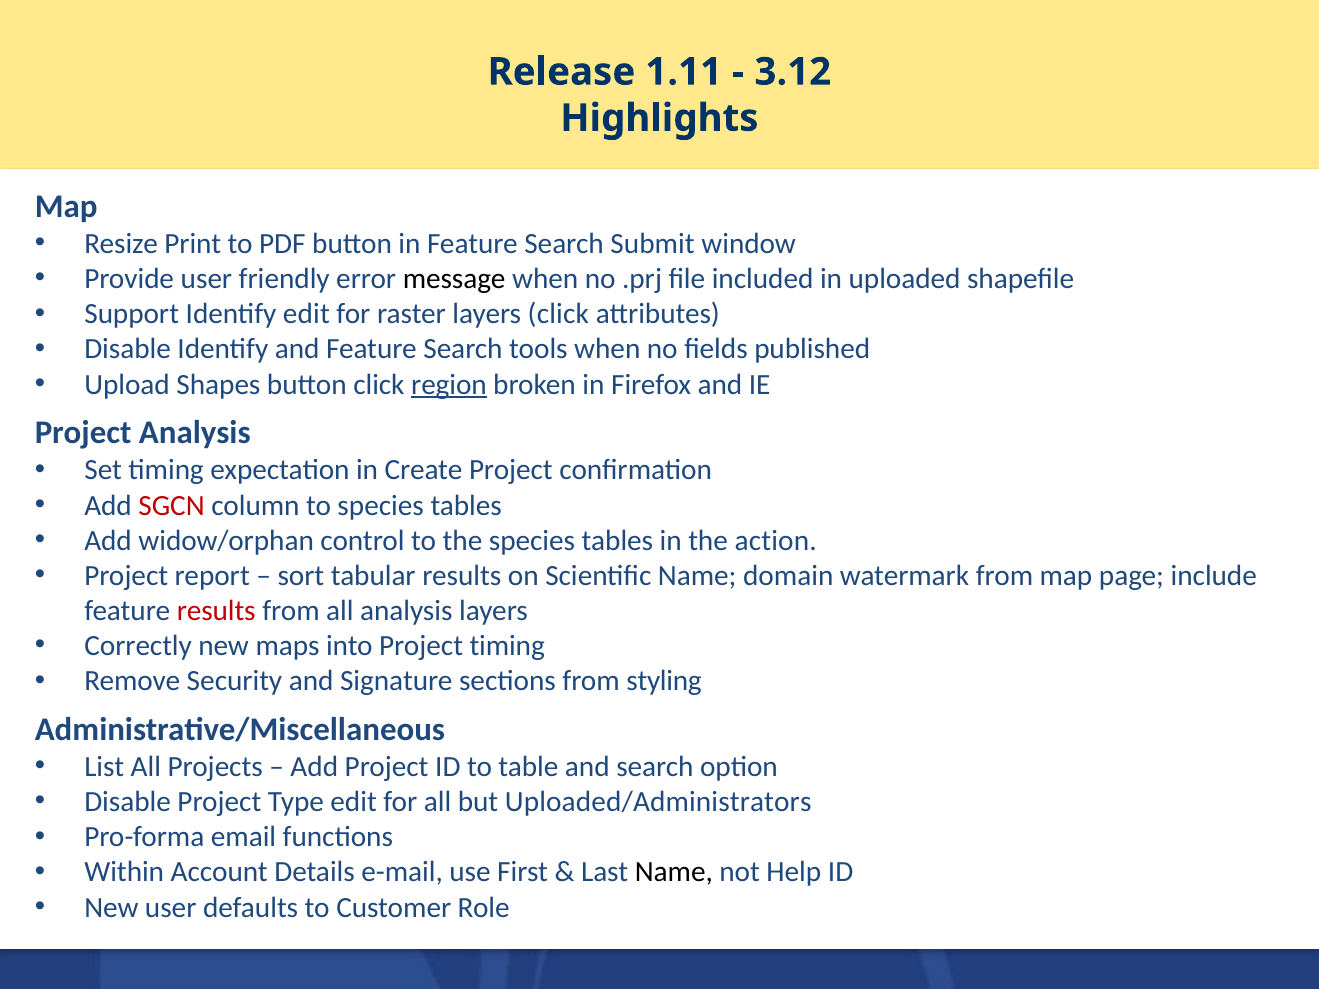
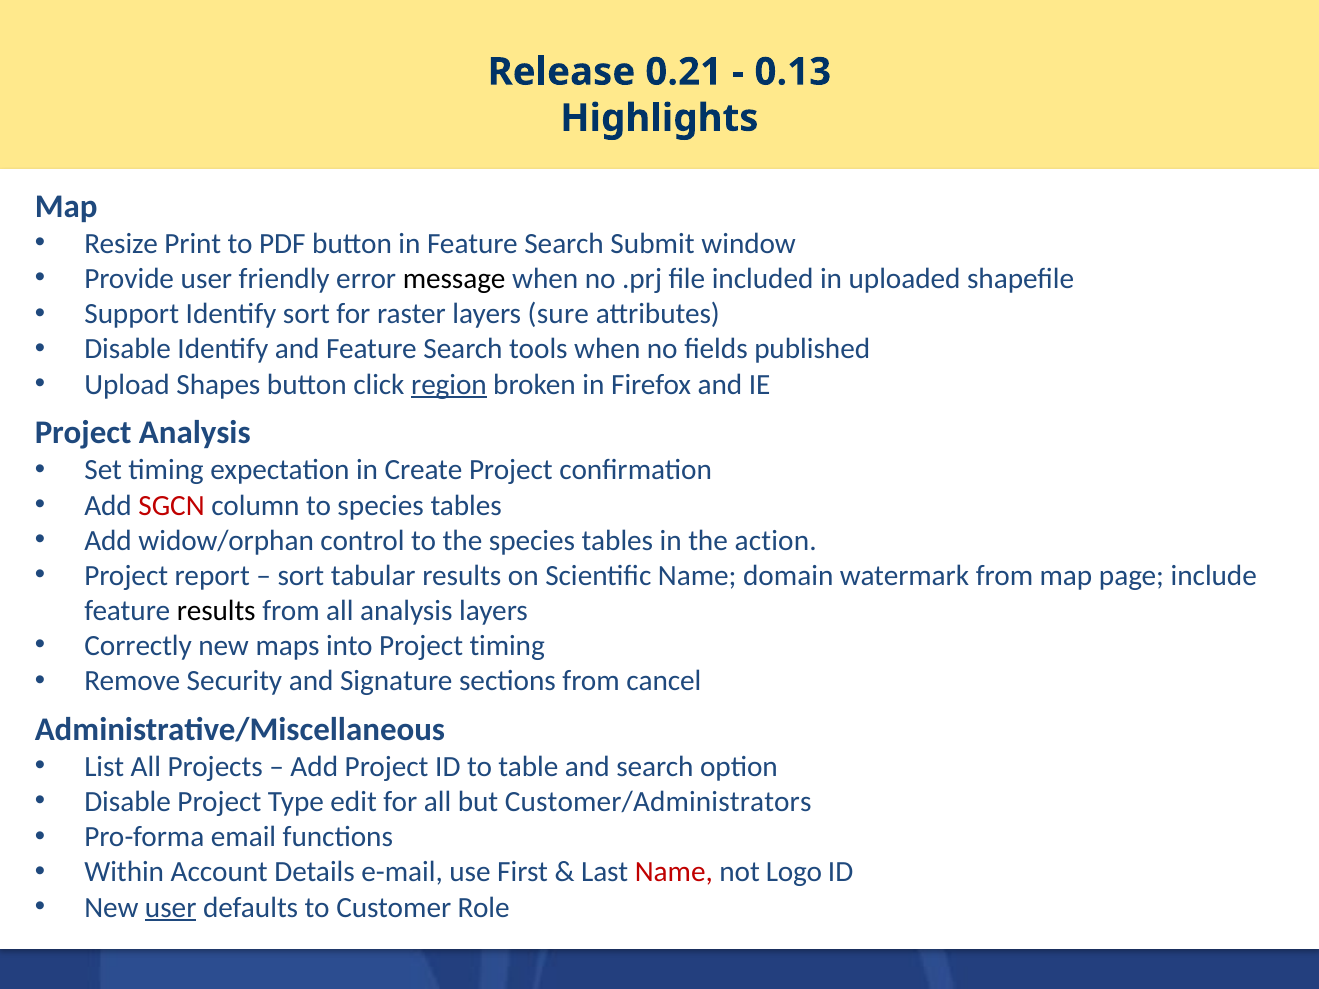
1.11: 1.11 -> 0.21
3.12: 3.12 -> 0.13
Identify edit: edit -> sort
layers click: click -> sure
results at (216, 611) colour: red -> black
styling: styling -> cancel
Uploaded/Administrators: Uploaded/Administrators -> Customer/Administrators
Name at (674, 872) colour: black -> red
Help: Help -> Logo
user at (171, 908) underline: none -> present
